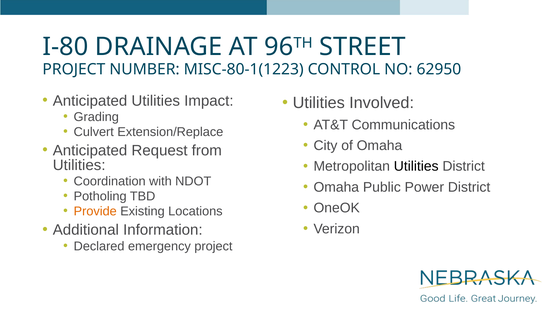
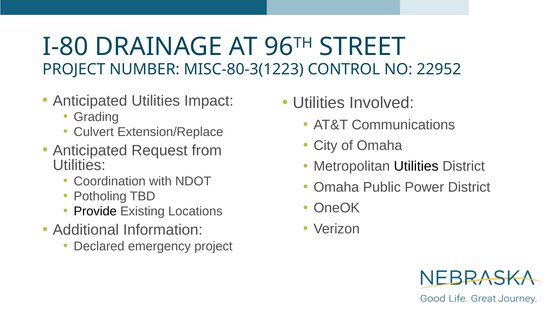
MISC-80-1(1223: MISC-80-1(1223 -> MISC-80-3(1223
62950: 62950 -> 22952
Provide colour: orange -> black
